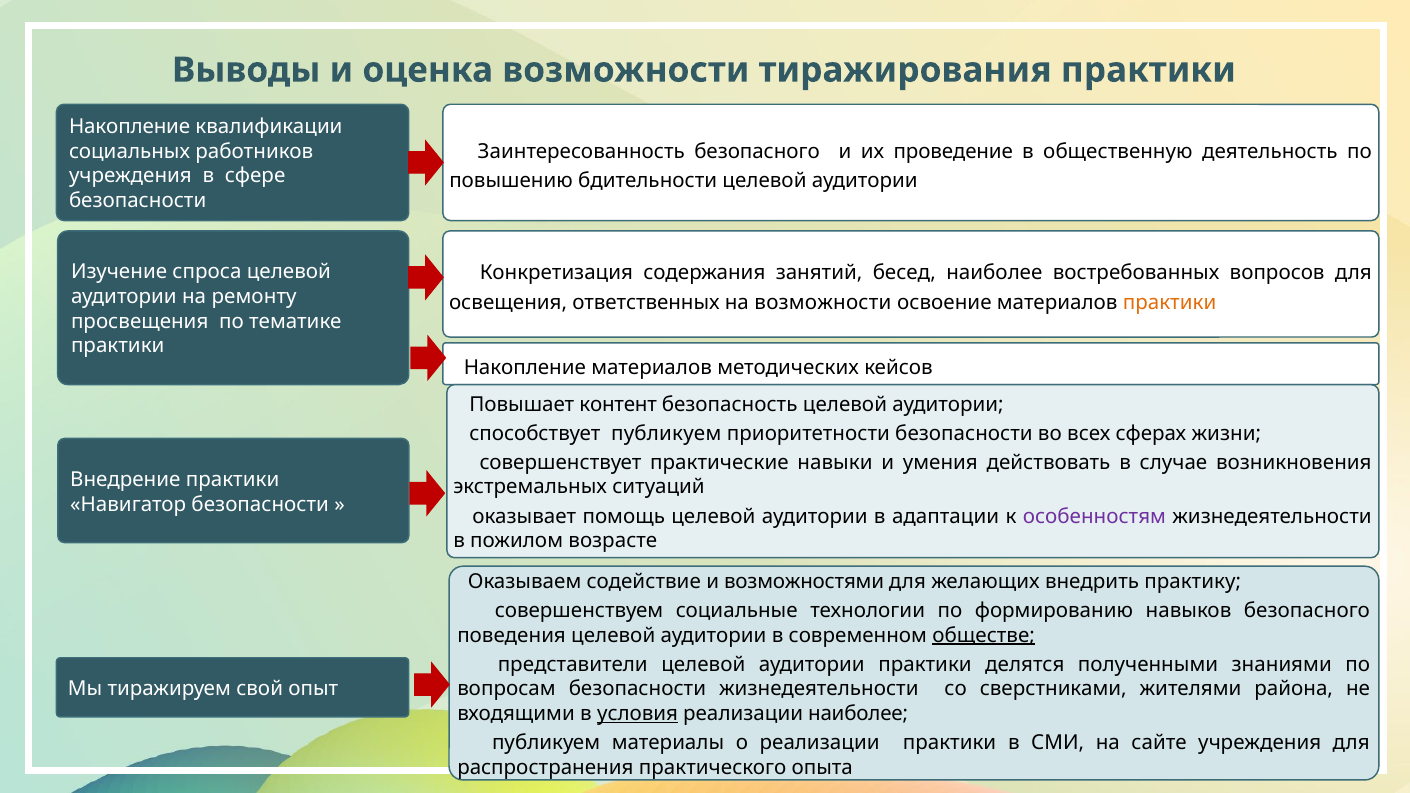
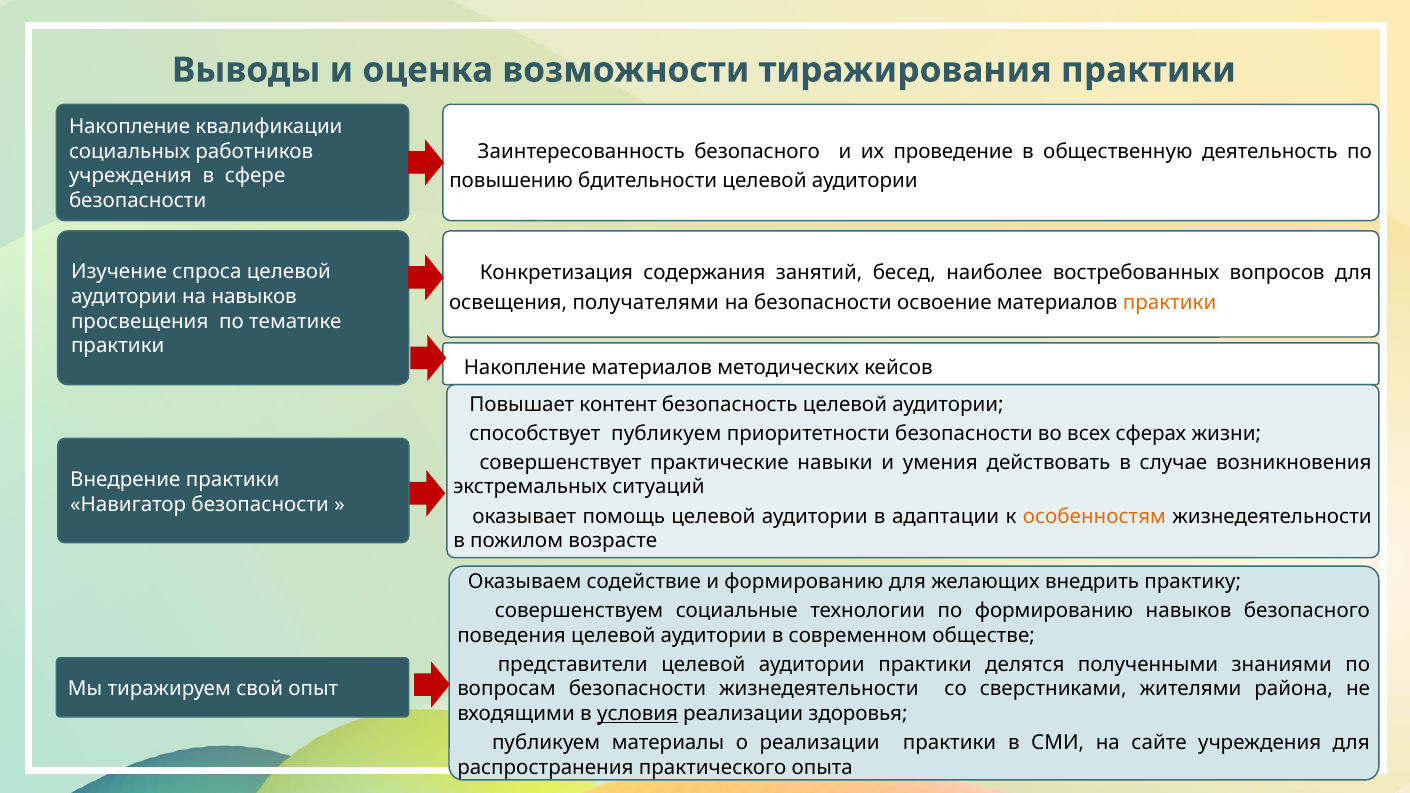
на ремонту: ремонту -> навыков
ответственных: ответственных -> получателями
на возможности: возможности -> безопасности
особенностям colour: purple -> orange
и возможностями: возможностями -> формированию
обществе underline: present -> none
реализации наиболее: наиболее -> здоровья
